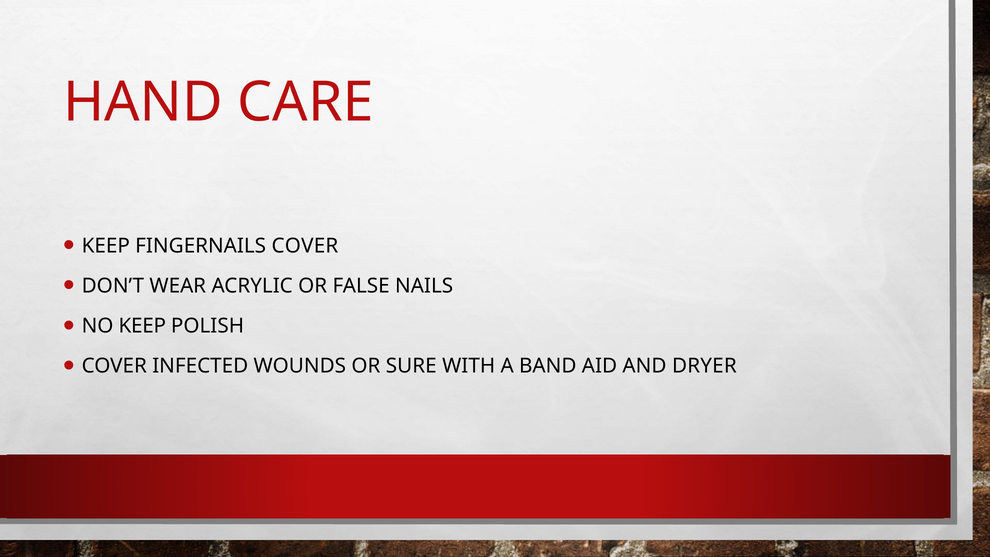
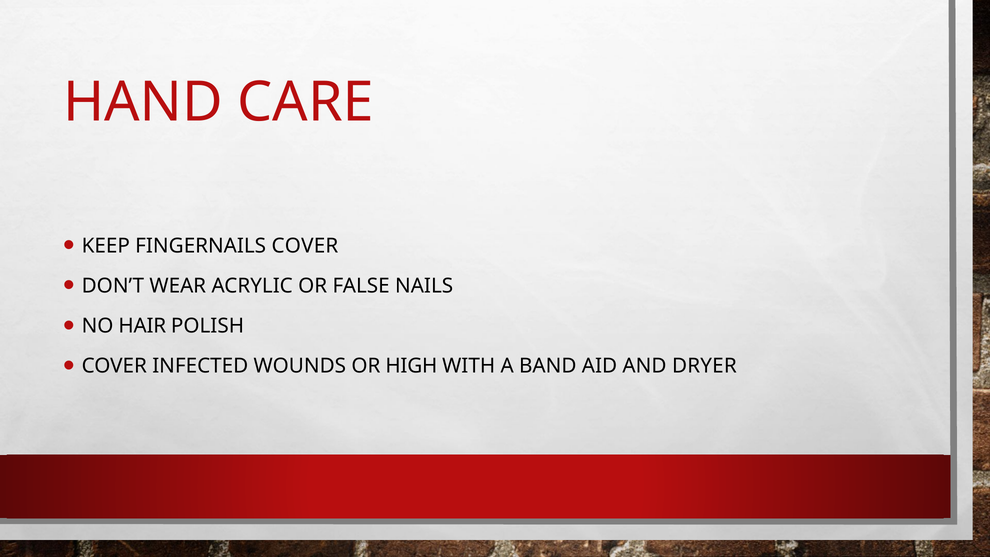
NO KEEP: KEEP -> HAIR
SURE: SURE -> HIGH
